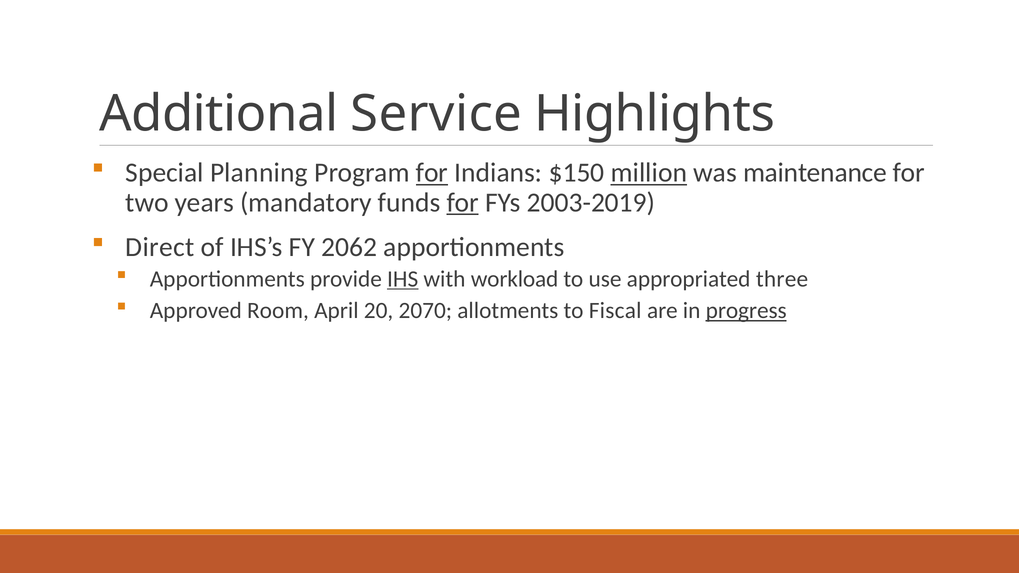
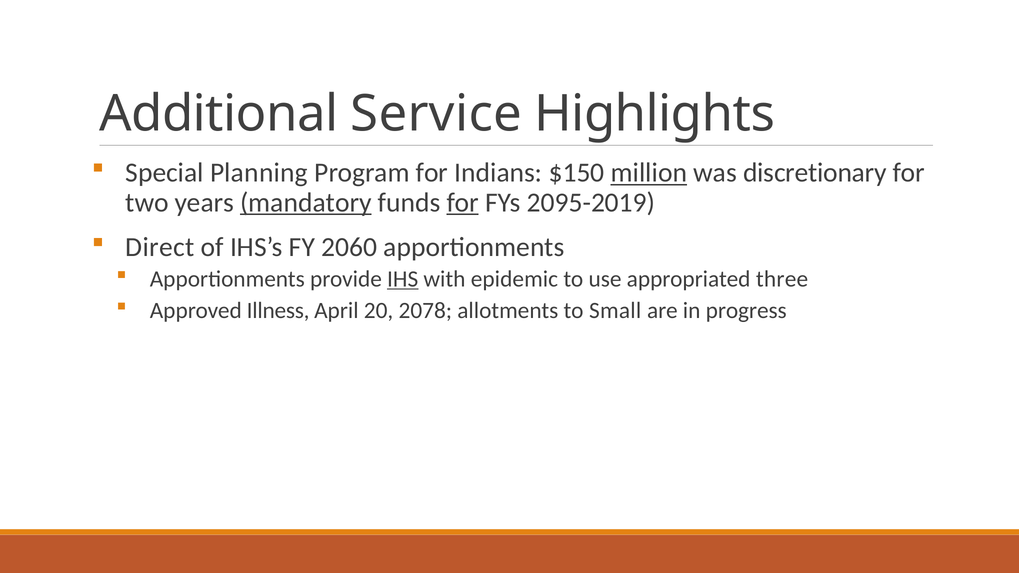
for at (432, 173) underline: present -> none
maintenance: maintenance -> discretionary
mandatory underline: none -> present
2003-2019: 2003-2019 -> 2095-2019
2062: 2062 -> 2060
workload: workload -> epidemic
Room: Room -> Illness
2070: 2070 -> 2078
Fiscal: Fiscal -> Small
progress underline: present -> none
